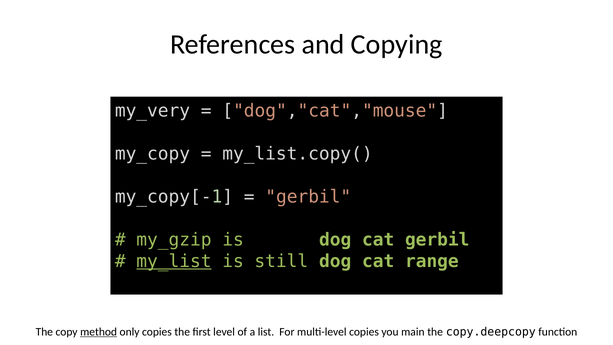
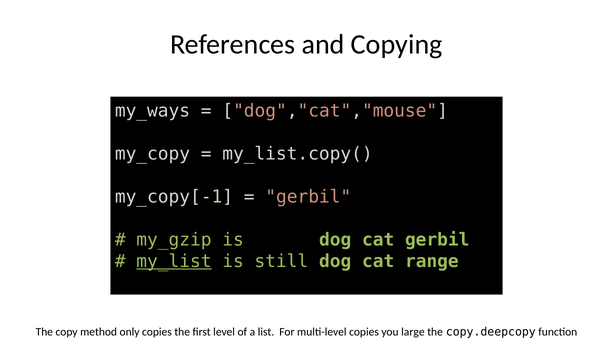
my_very: my_very -> my_ways
method underline: present -> none
main: main -> large
